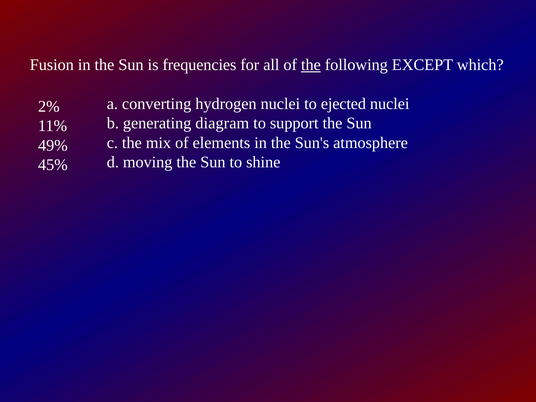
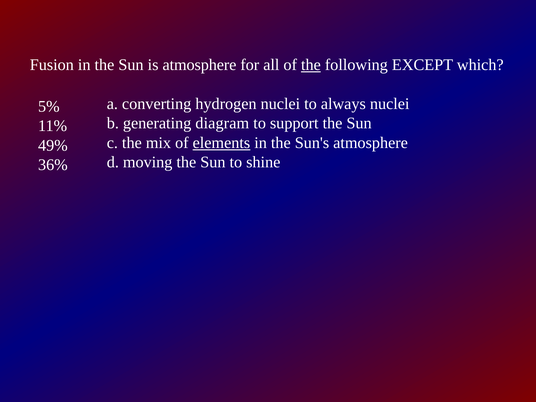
is frequencies: frequencies -> atmosphere
ejected: ejected -> always
2%: 2% -> 5%
elements underline: none -> present
45%: 45% -> 36%
